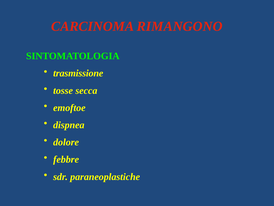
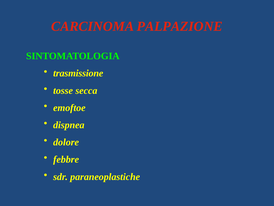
RIMANGONO: RIMANGONO -> PALPAZIONE
